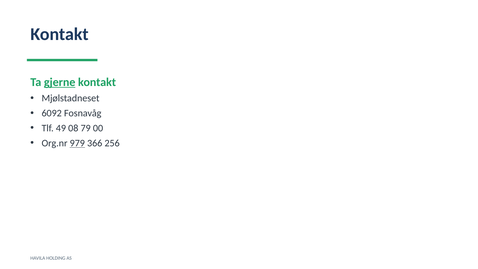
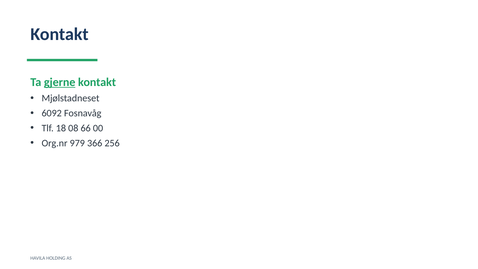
49: 49 -> 18
79: 79 -> 66
979 underline: present -> none
